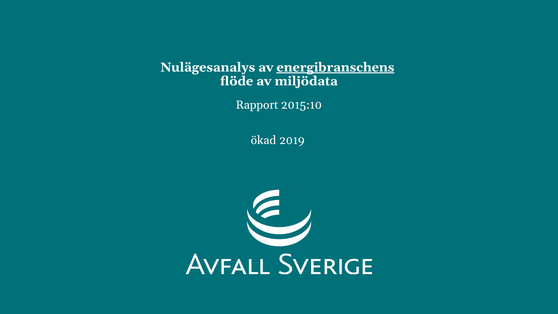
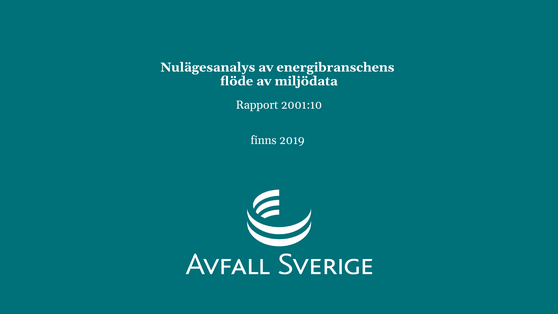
energibranschens underline: present -> none
2015:10: 2015:10 -> 2001:10
ökad: ökad -> finns
